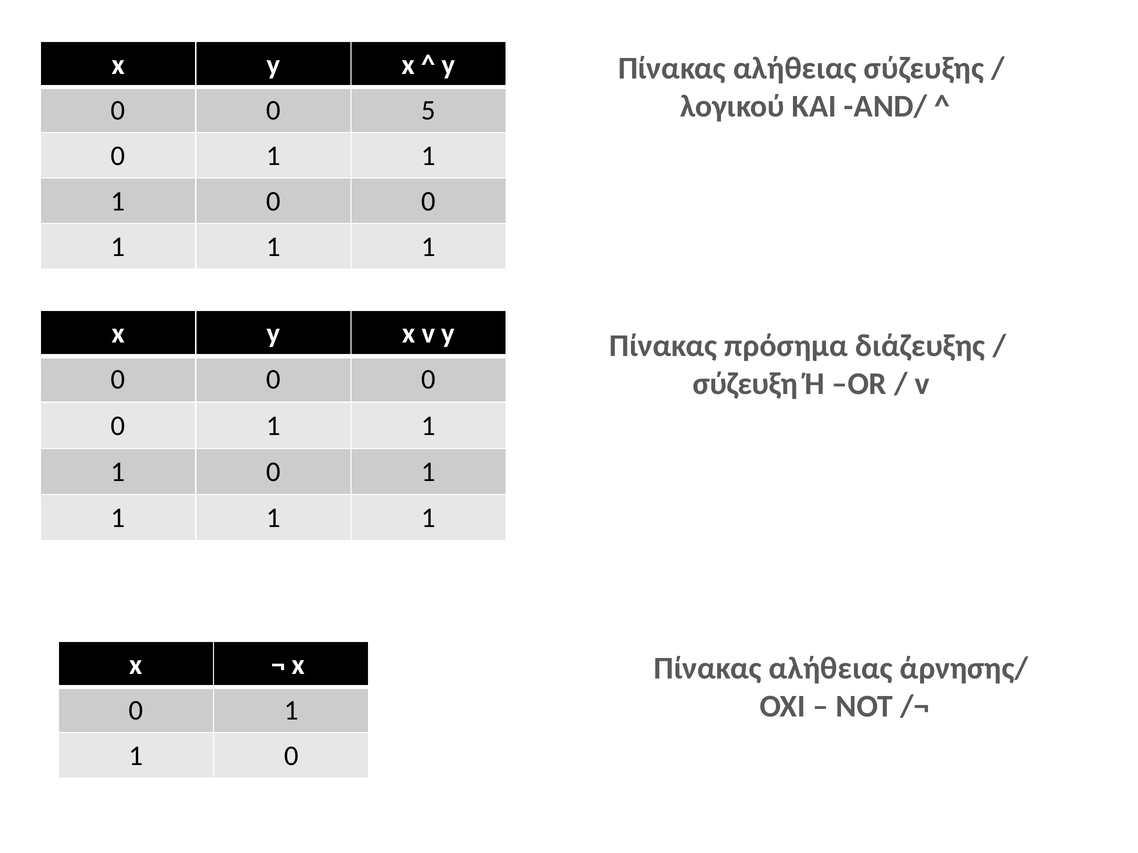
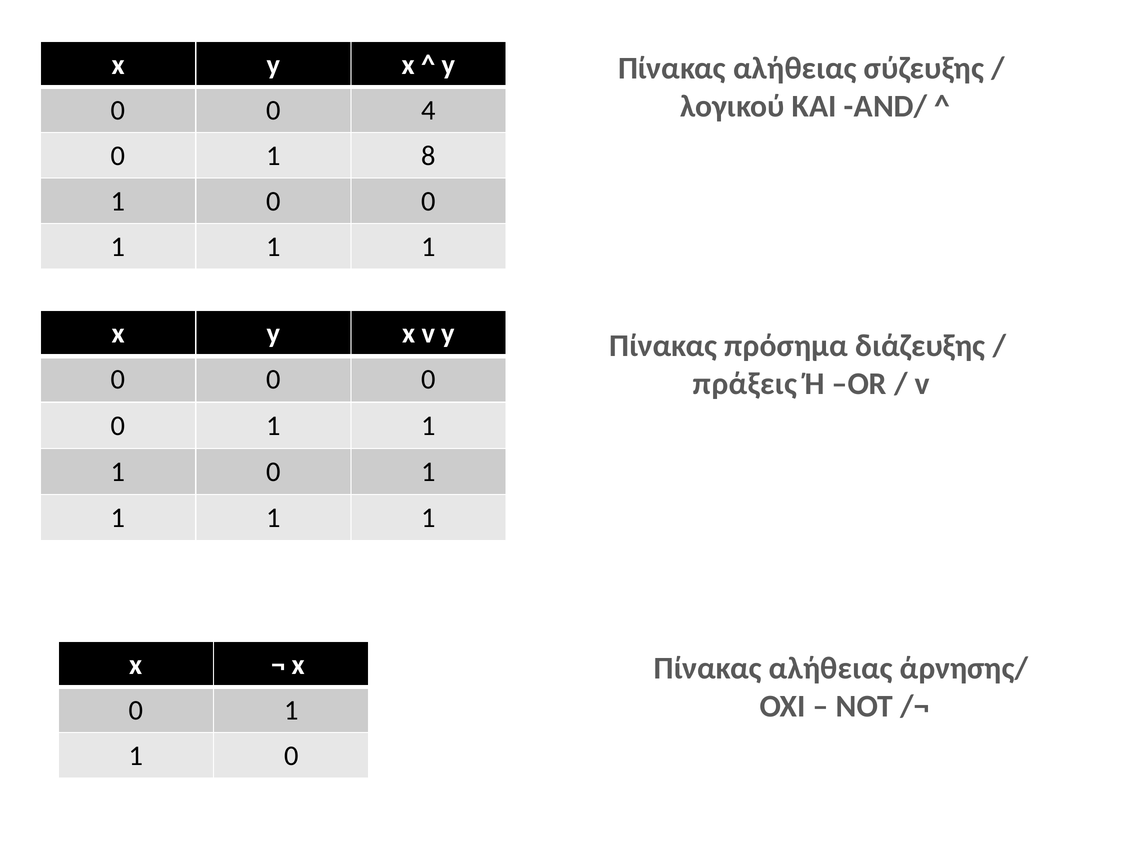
5: 5 -> 4
1 at (429, 156): 1 -> 8
σύζευξη: σύζευξη -> πράξεις
